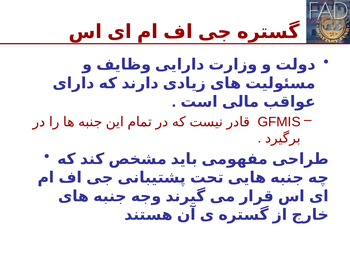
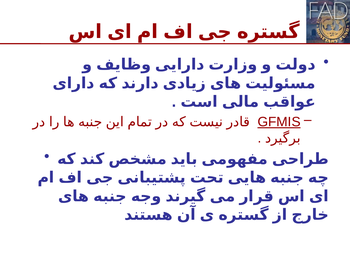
GFMIS underline: none -> present
